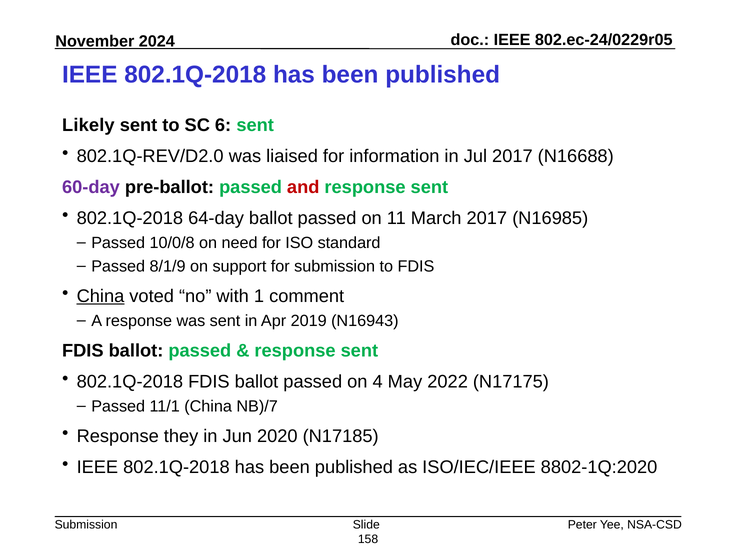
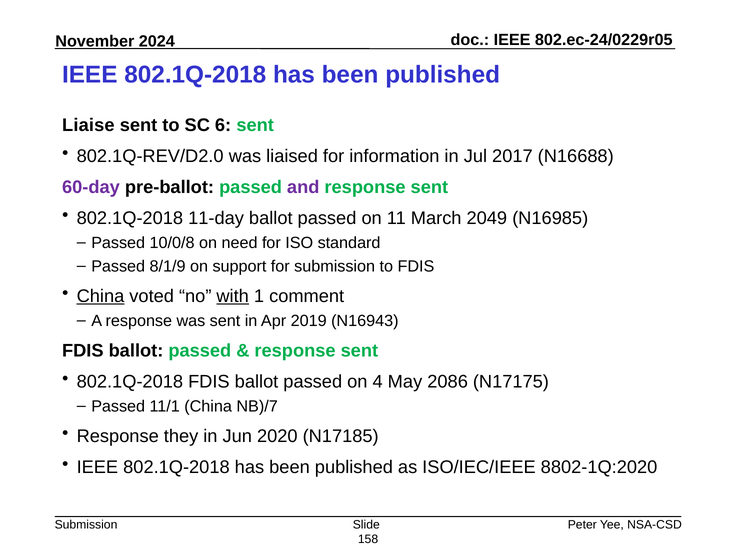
Likely: Likely -> Liaise
and colour: red -> purple
64-day: 64-day -> 11-day
March 2017: 2017 -> 2049
with underline: none -> present
2022: 2022 -> 2086
